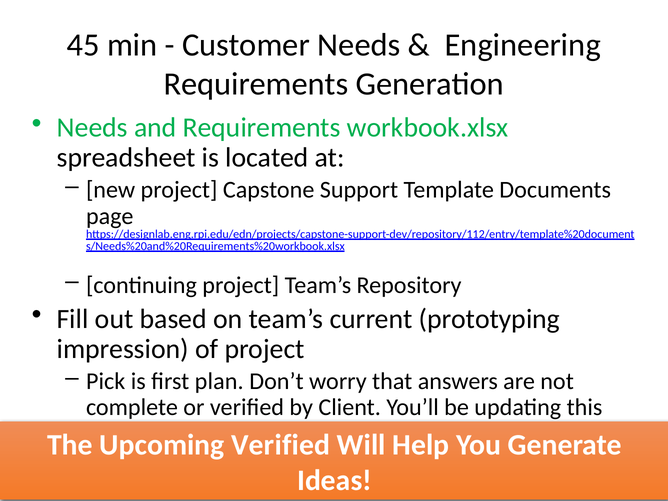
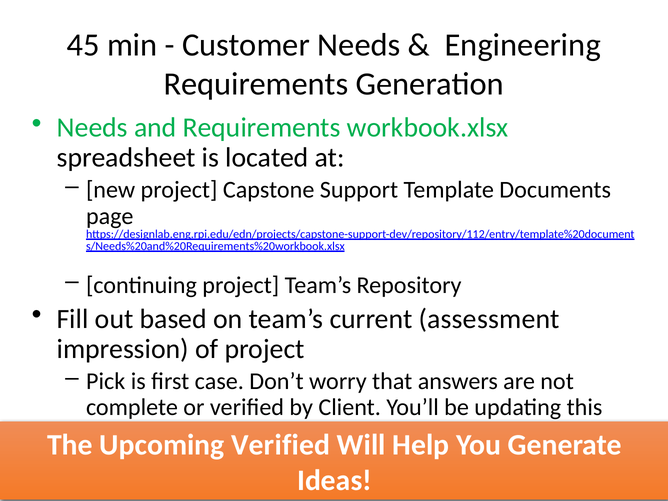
prototyping: prototyping -> assessment
plan: plan -> case
